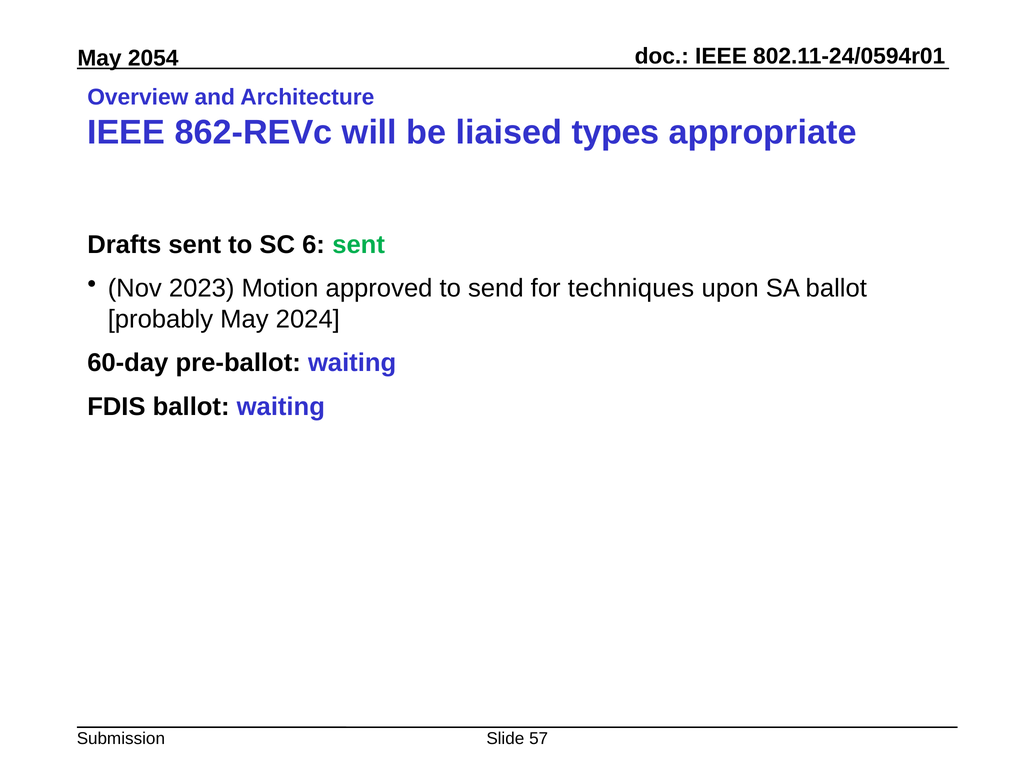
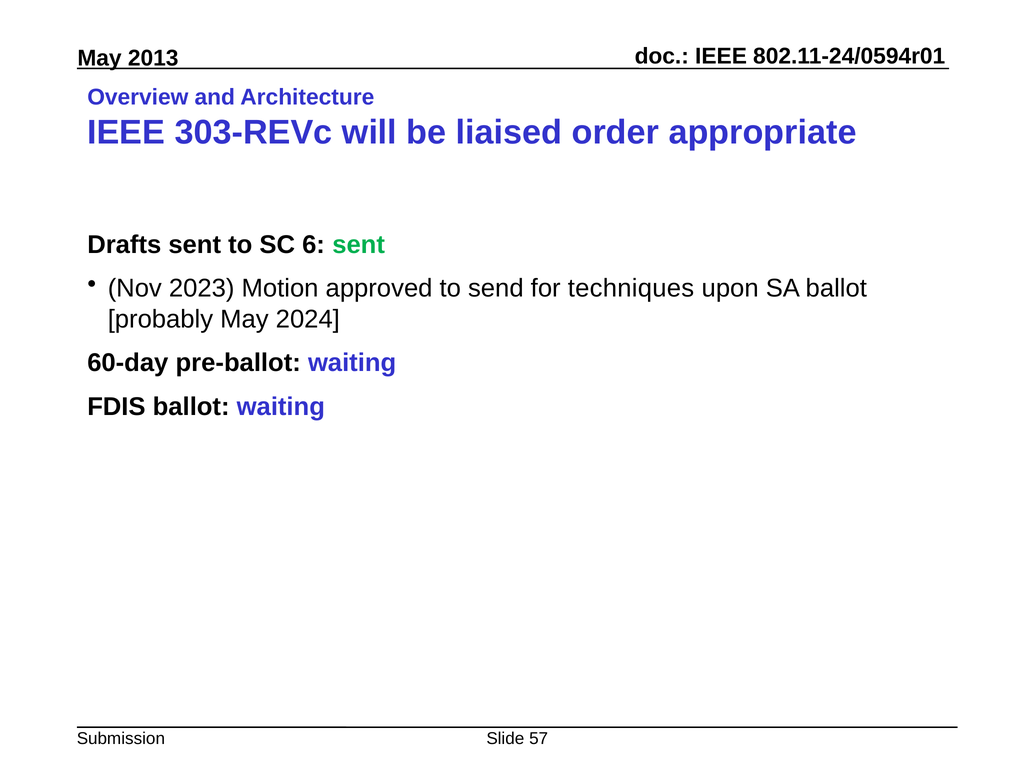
2054: 2054 -> 2013
862-REVc: 862-REVc -> 303-REVc
types: types -> order
